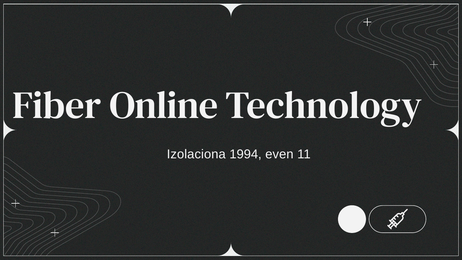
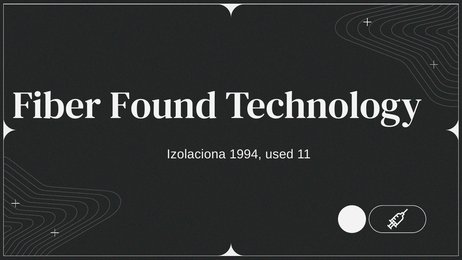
Online: Online -> Found
even: even -> used
